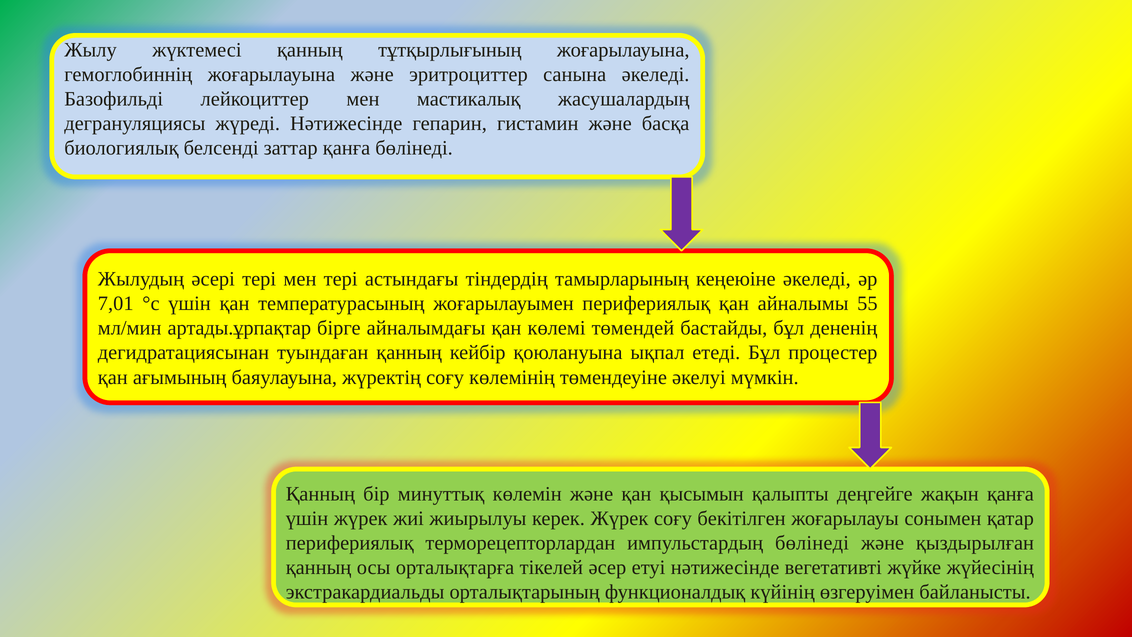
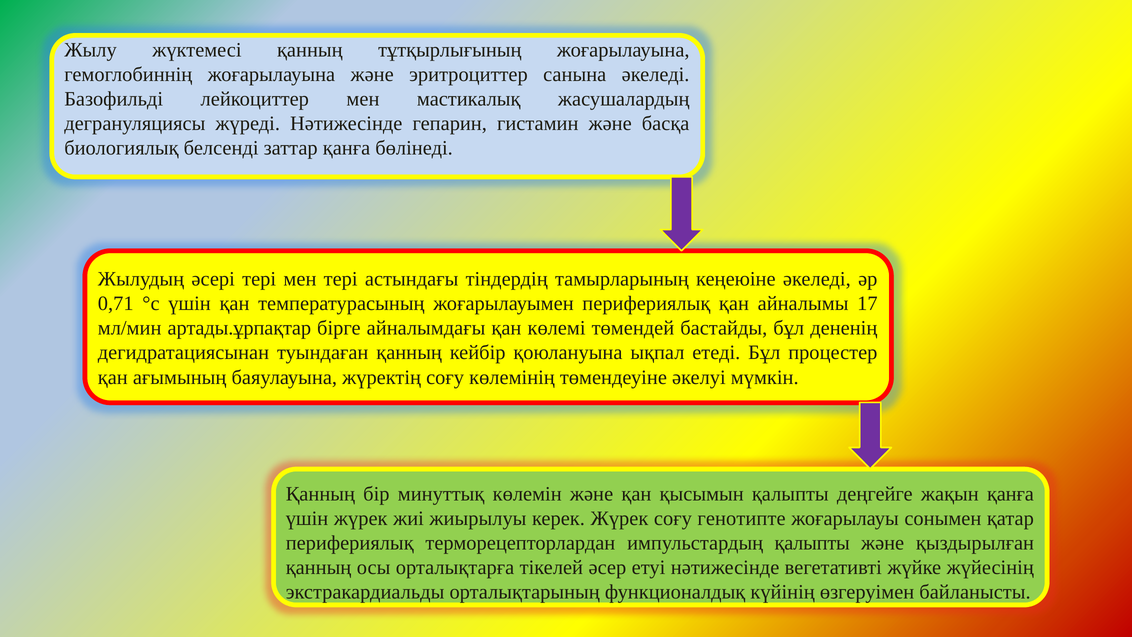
7,01: 7,01 -> 0,71
55: 55 -> 17
бекітілген: бекітілген -> генотипте
импульстардың бөлінеді: бөлінеді -> қалыпты
